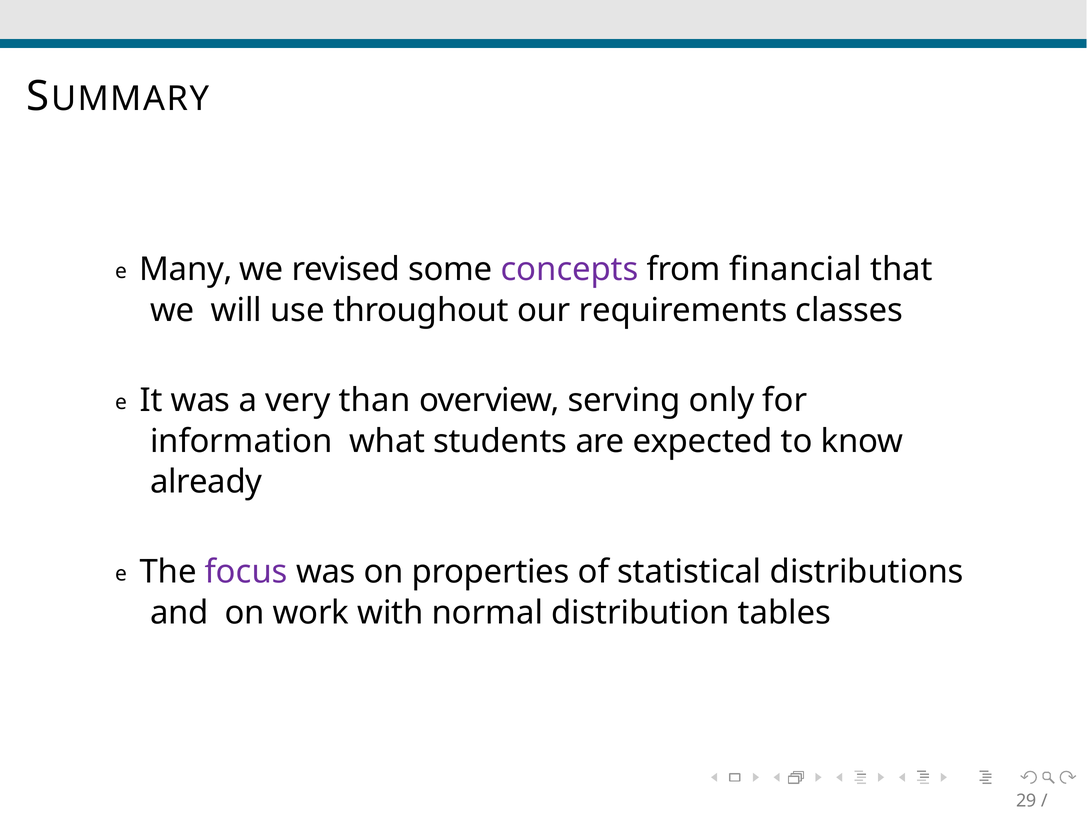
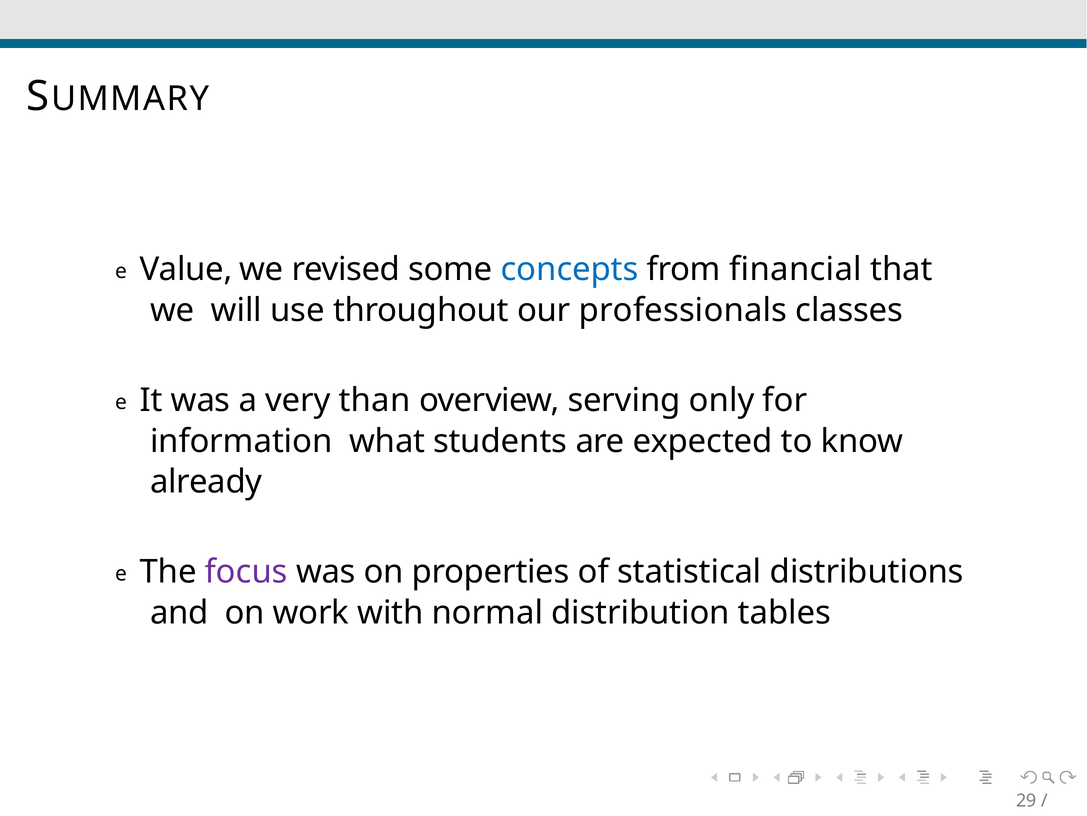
Many: Many -> Value
concepts colour: purple -> blue
requirements: requirements -> professionals
